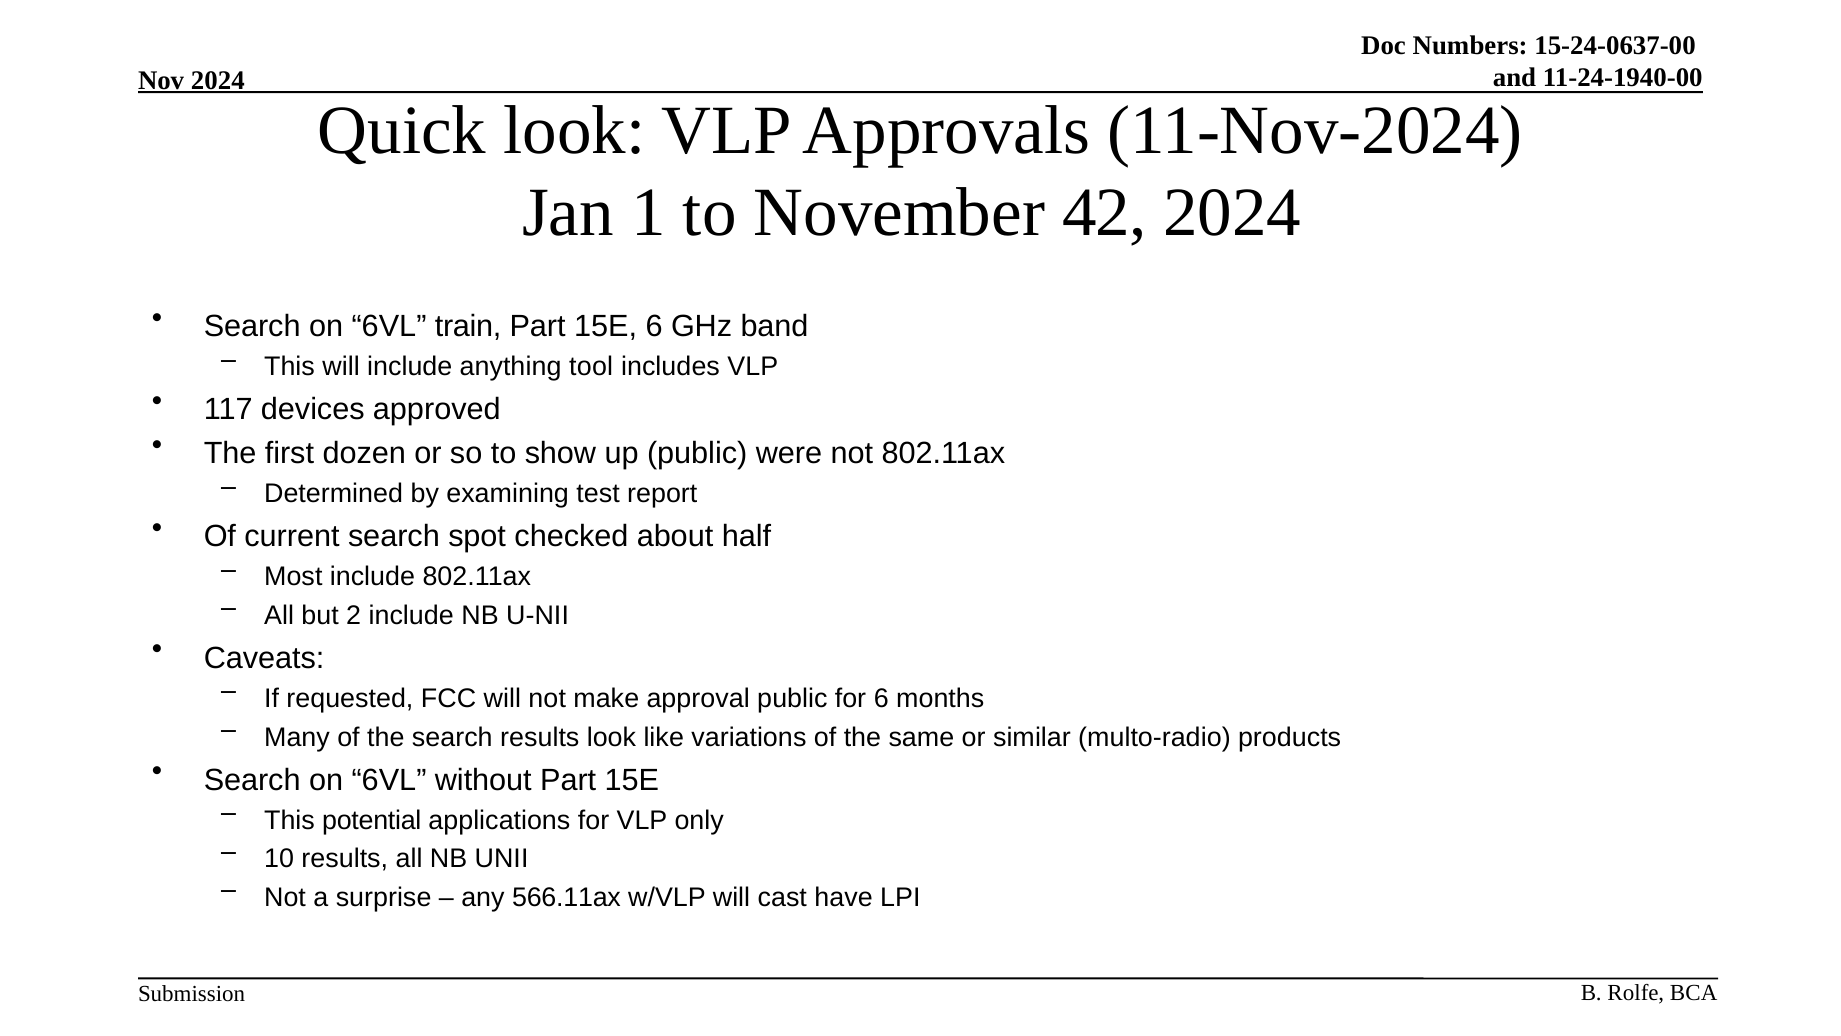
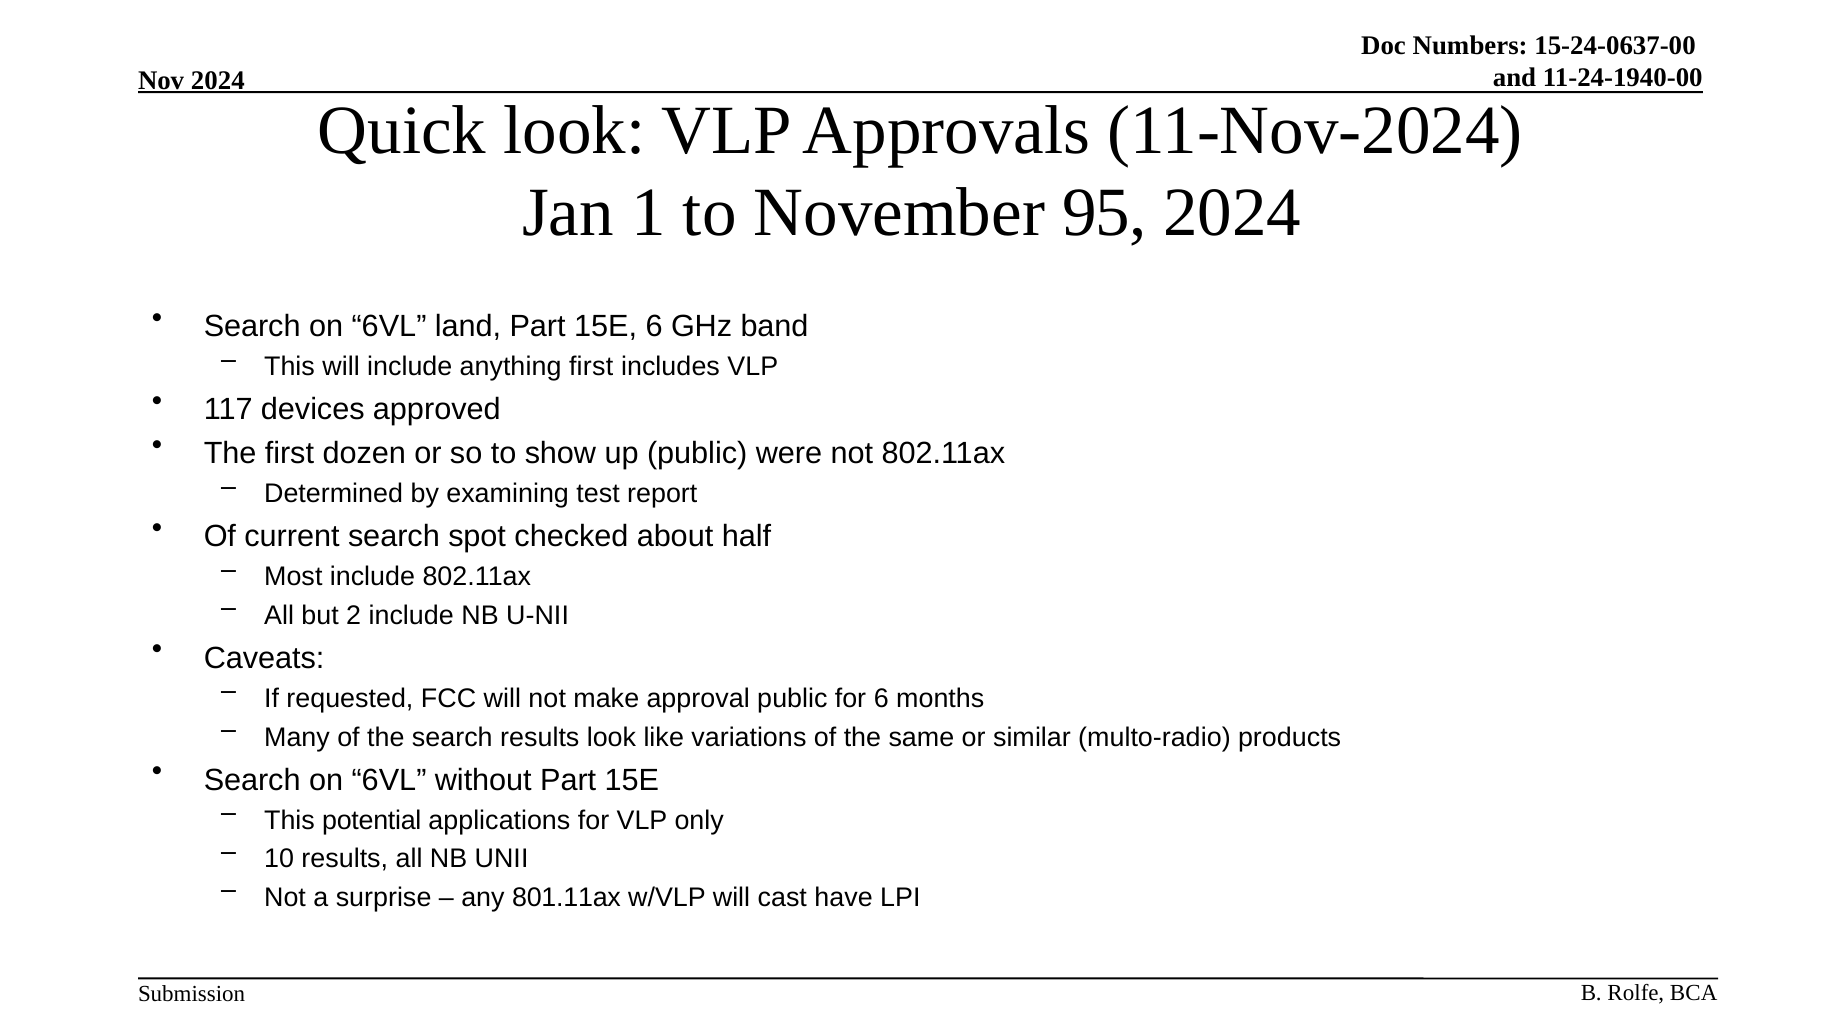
42: 42 -> 95
train: train -> land
anything tool: tool -> first
566.11ax: 566.11ax -> 801.11ax
